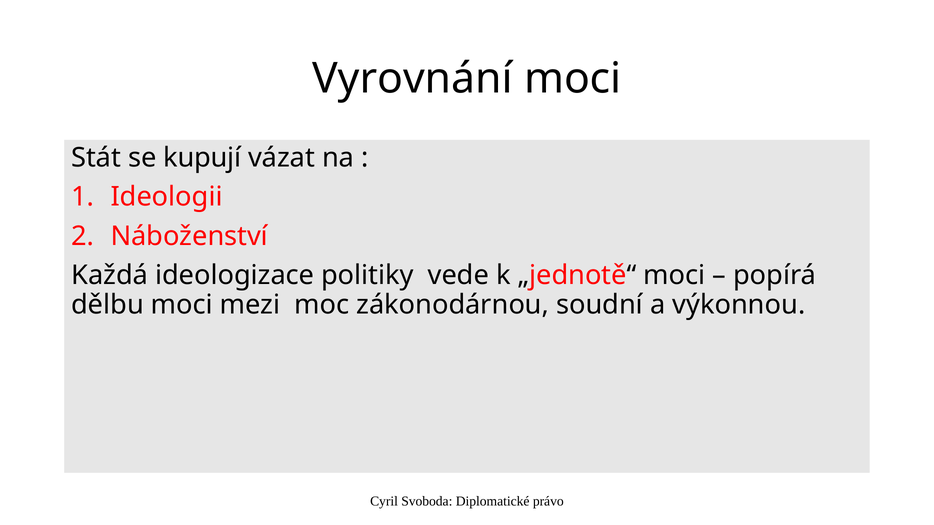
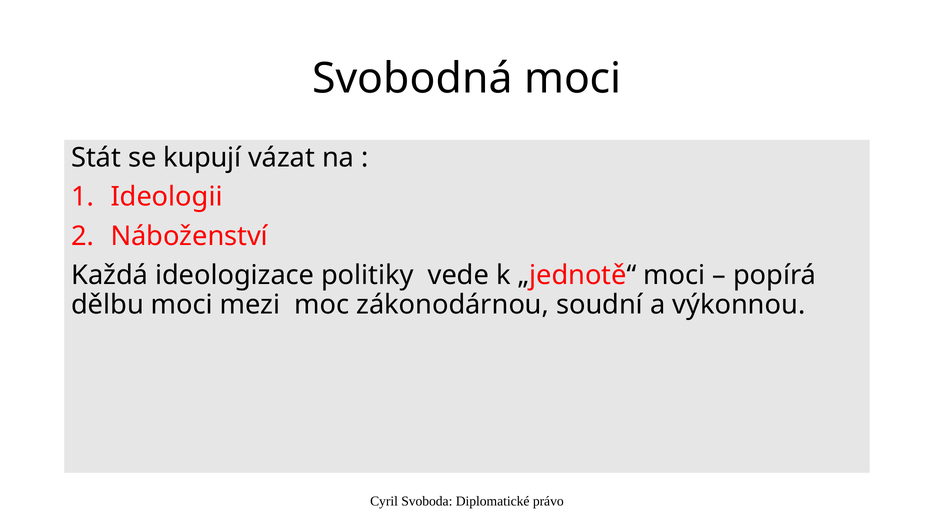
Vyrovnání: Vyrovnání -> Svobodná
